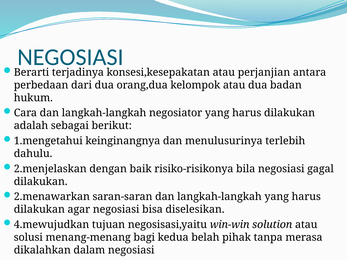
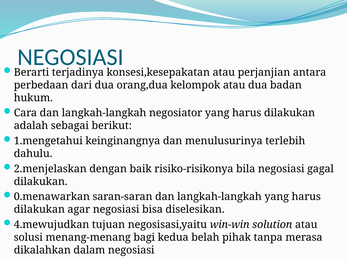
2.menawarkan: 2.menawarkan -> 0.menawarkan
